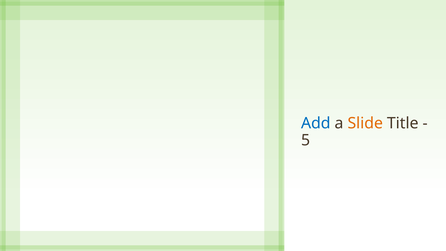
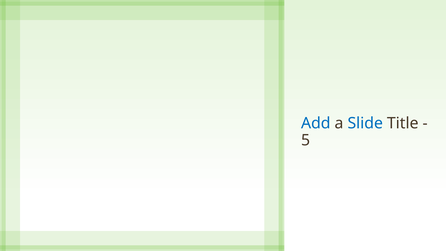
Slide colour: orange -> blue
